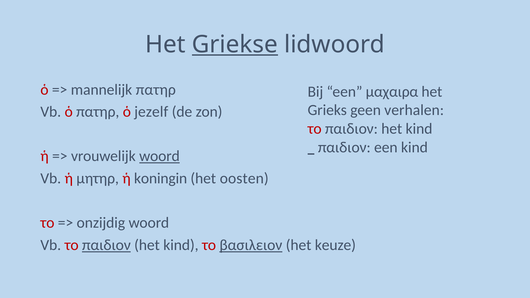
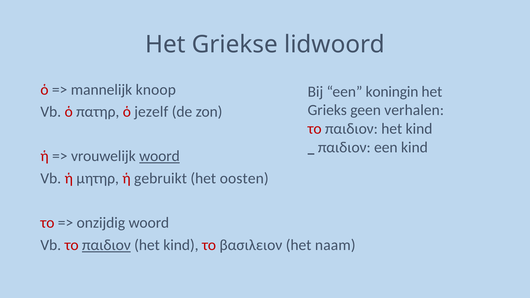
Griekse underline: present -> none
mannelijk πατηρ: πατηρ -> knoop
μαχαιρα: μαχαιρα -> koningin
koningin: koningin -> gebruikt
βασιλειον underline: present -> none
keuze: keuze -> naam
